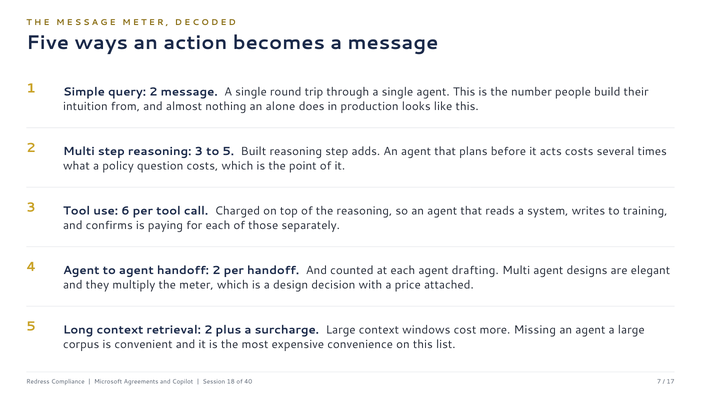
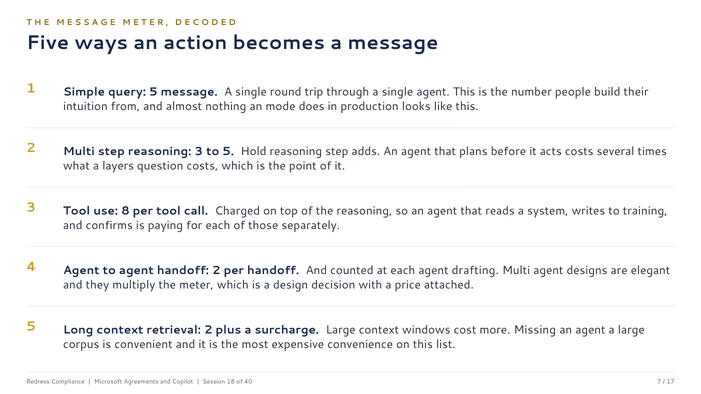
query 2: 2 -> 5
alone: alone -> mode
Built: Built -> Hold
policy: policy -> layers
6: 6 -> 8
